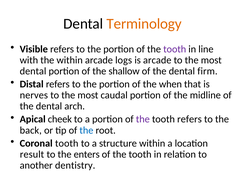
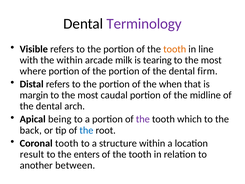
Terminology colour: orange -> purple
tooth at (175, 49) colour: purple -> orange
logs: logs -> milk
is arcade: arcade -> tearing
dental at (33, 71): dental -> where
of the shallow: shallow -> portion
nerves: nerves -> margin
cheek: cheek -> being
tooth refers: refers -> which
dentistry: dentistry -> between
